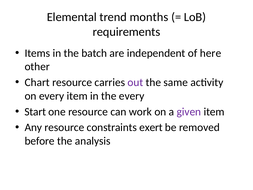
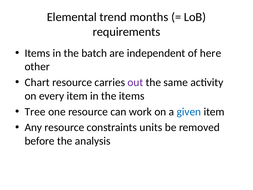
the every: every -> items
Start: Start -> Tree
given colour: purple -> blue
exert: exert -> units
